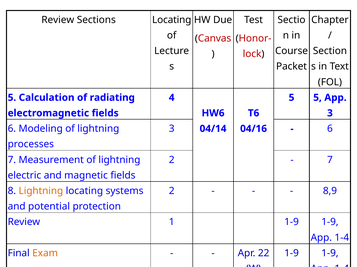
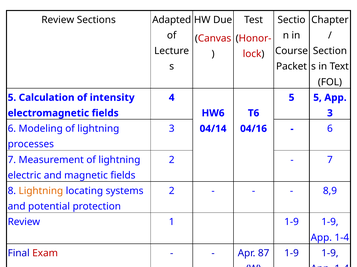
Sections Locating: Locating -> Adapted
radiating: radiating -> intensity
Exam colour: orange -> red
22: 22 -> 87
